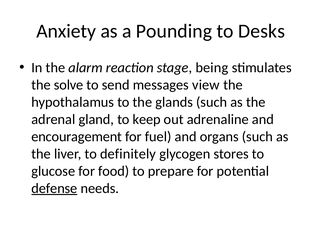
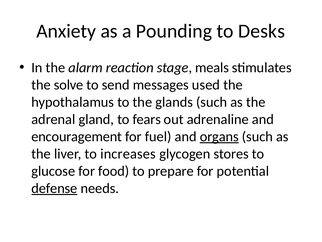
being: being -> meals
view: view -> used
keep: keep -> fears
organs underline: none -> present
definitely: definitely -> increases
